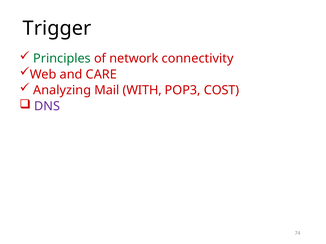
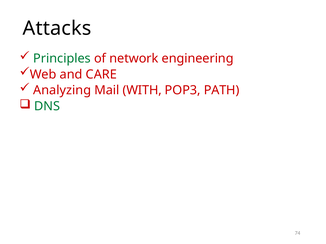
Trigger: Trigger -> Attacks
connectivity: connectivity -> engineering
COST: COST -> PATH
DNS colour: purple -> green
